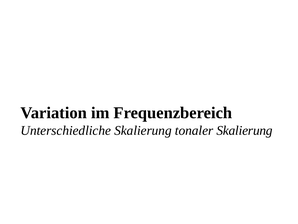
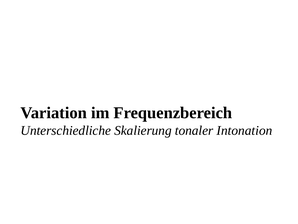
tonaler Skalierung: Skalierung -> Intonation
